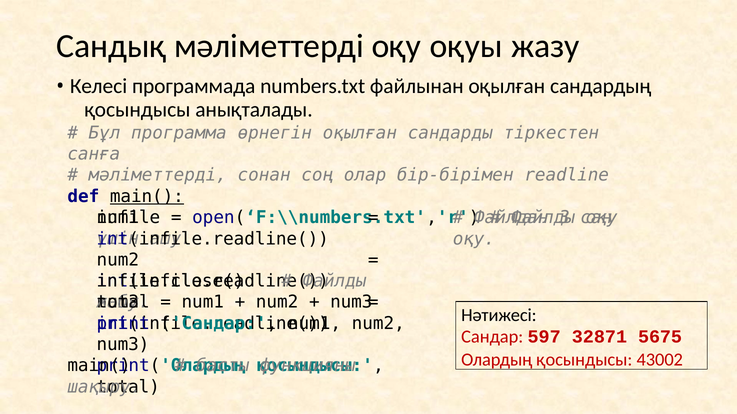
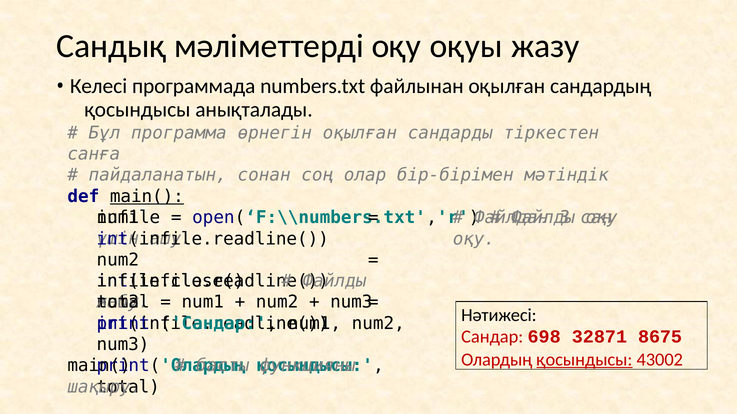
мәліметтерді at (158, 175): мәліметтерді -> пайдаланатын
readline: readline -> мәтіндік
597: 597 -> 698
5675: 5675 -> 8675
қосындысы at (584, 360) underline: none -> present
